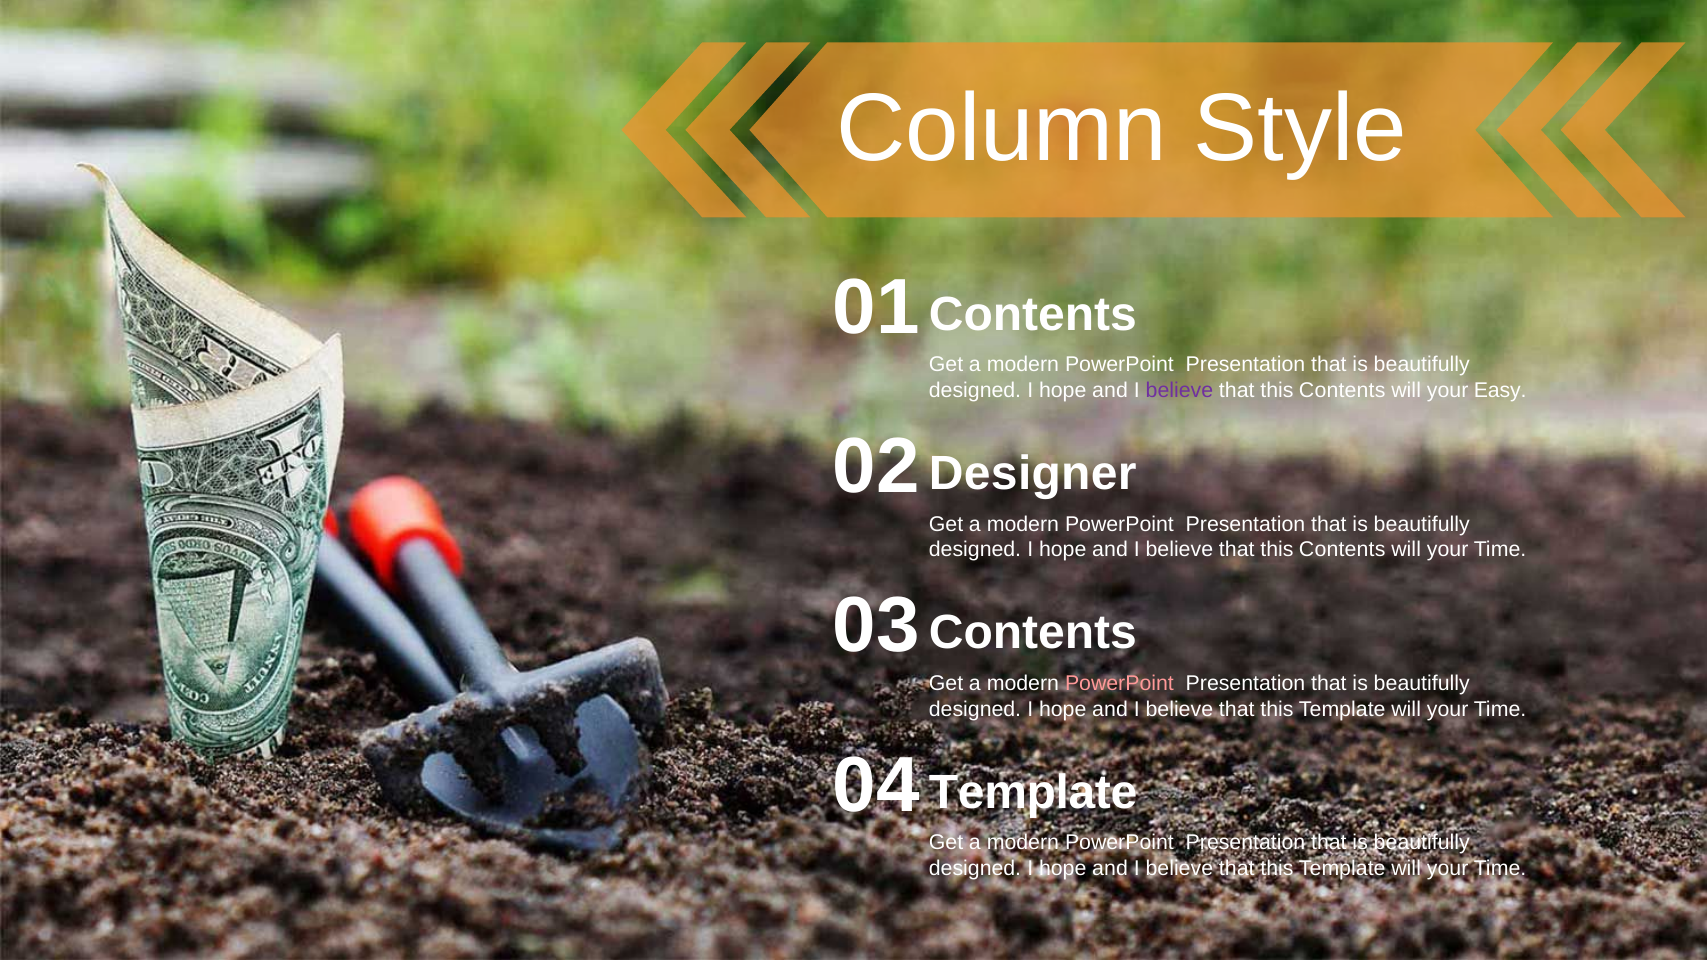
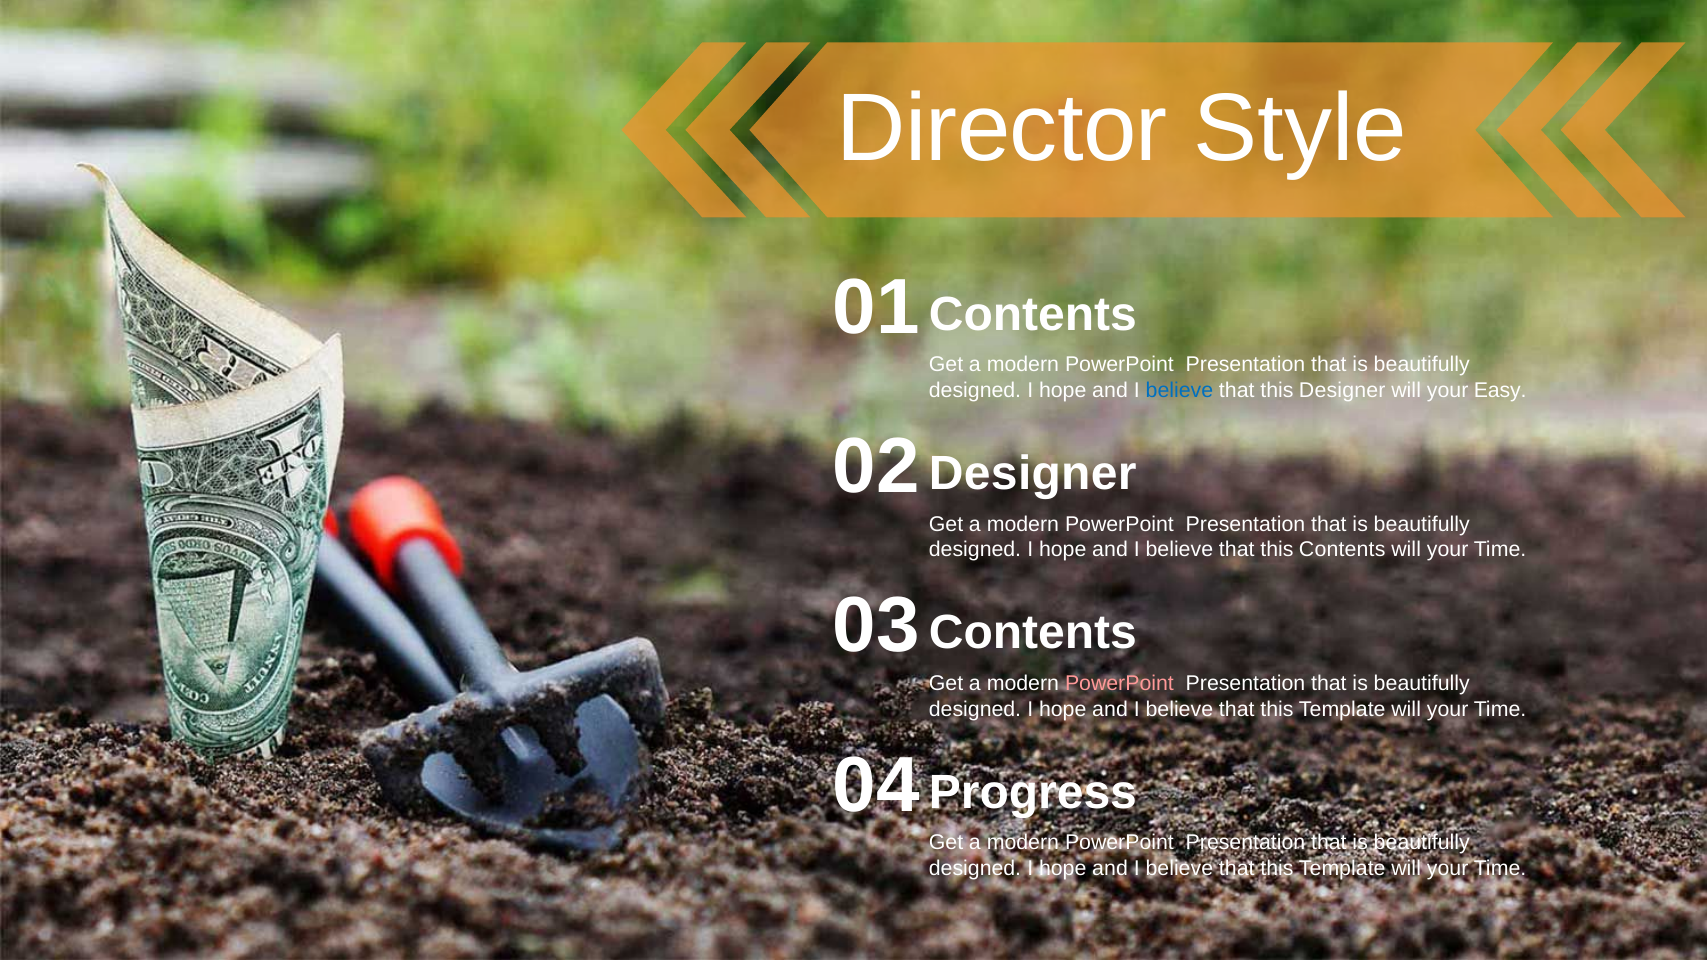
Column: Column -> Director
believe at (1179, 390) colour: purple -> blue
Contents at (1342, 390): Contents -> Designer
Template at (1033, 793): Template -> Progress
